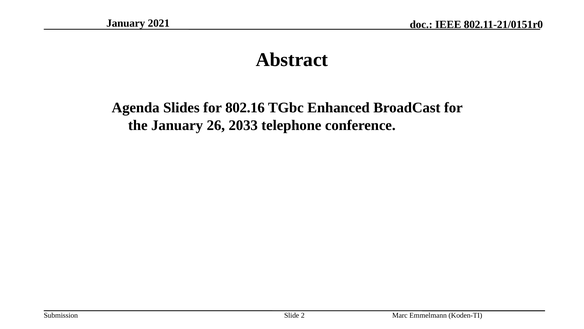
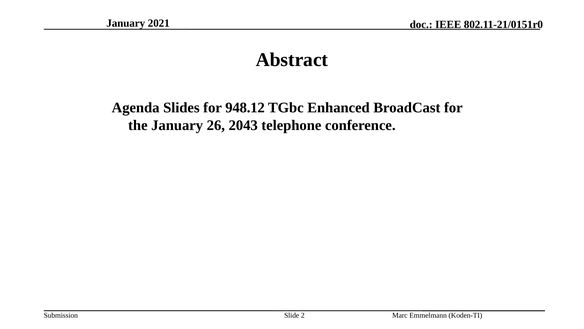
802.16: 802.16 -> 948.12
2033: 2033 -> 2043
